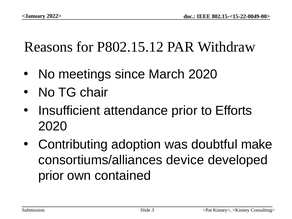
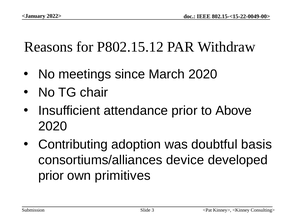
Efforts: Efforts -> Above
make: make -> basis
contained: contained -> primitives
